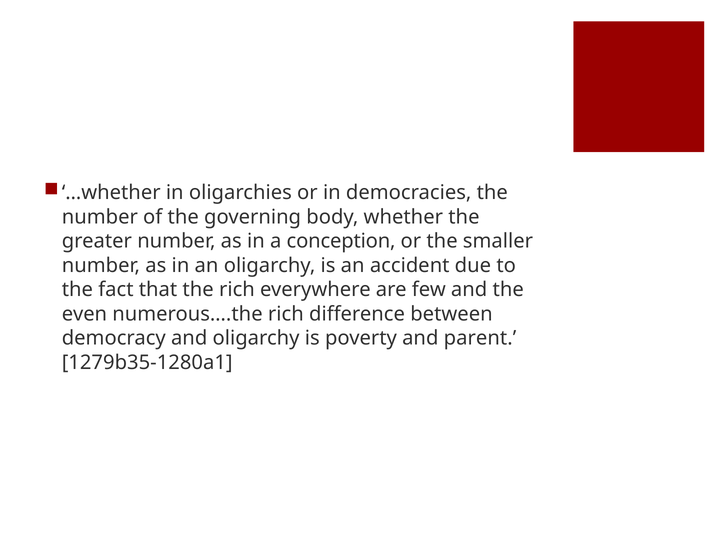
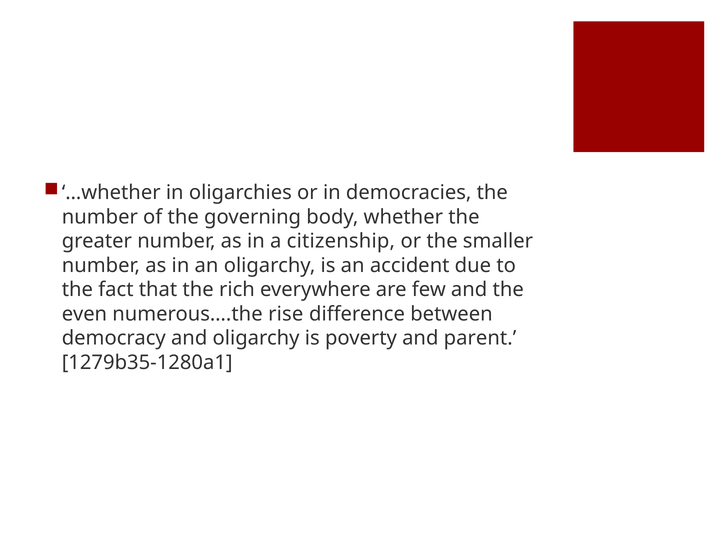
conception: conception -> citizenship
numerous….the rich: rich -> rise
